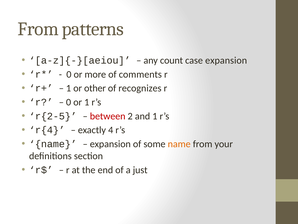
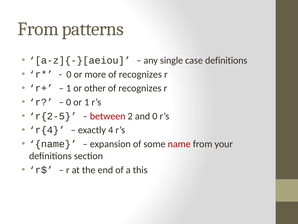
count: count -> single
case expansion: expansion -> definitions
more of comments: comments -> recognizes
and 1: 1 -> 0
name at (179, 144) colour: orange -> red
just: just -> this
